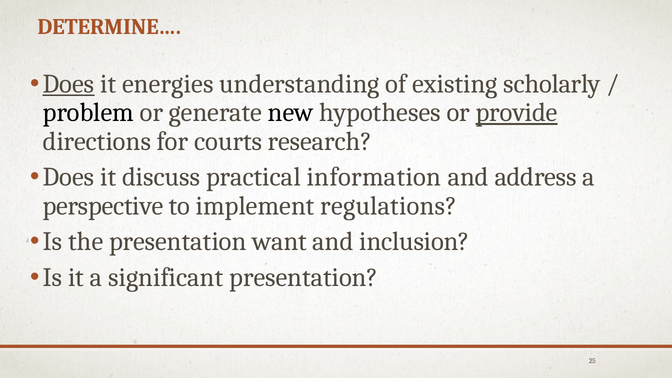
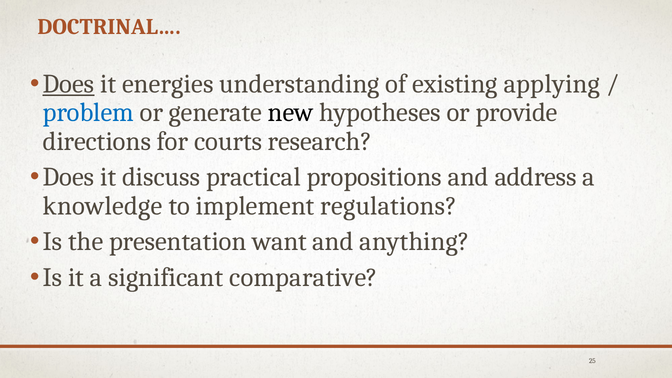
DETERMINE…: DETERMINE… -> DOCTRINAL…
scholarly: scholarly -> applying
problem colour: black -> blue
provide underline: present -> none
information: information -> propositions
perspective: perspective -> knowledge
inclusion: inclusion -> anything
significant presentation: presentation -> comparative
